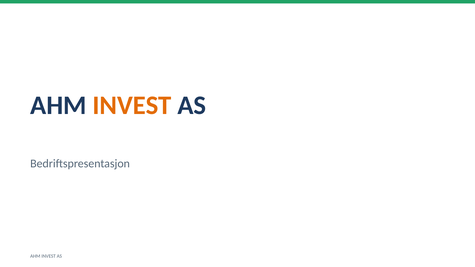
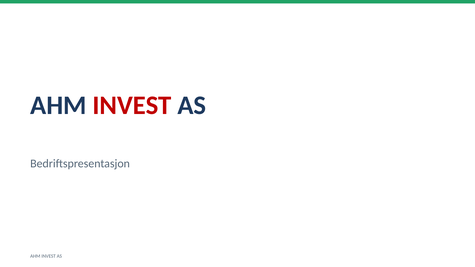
INVEST at (132, 105) colour: orange -> red
